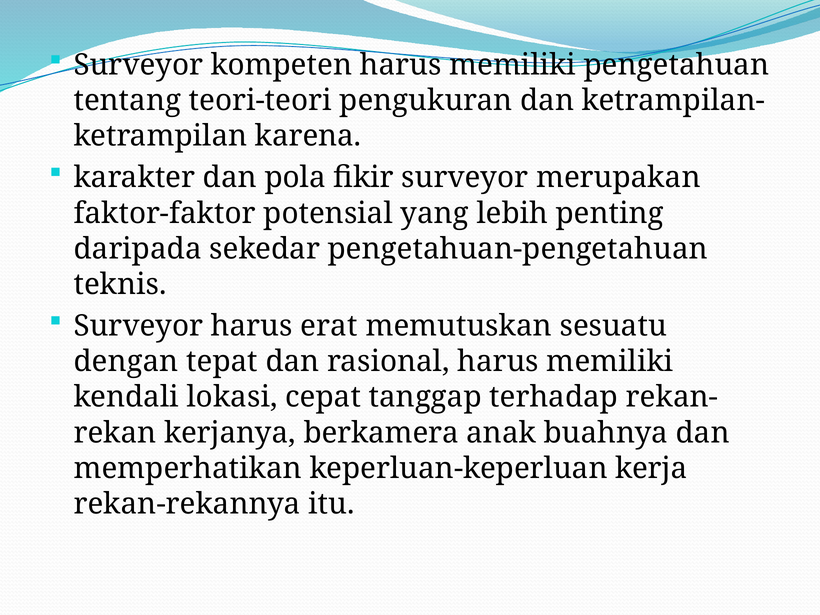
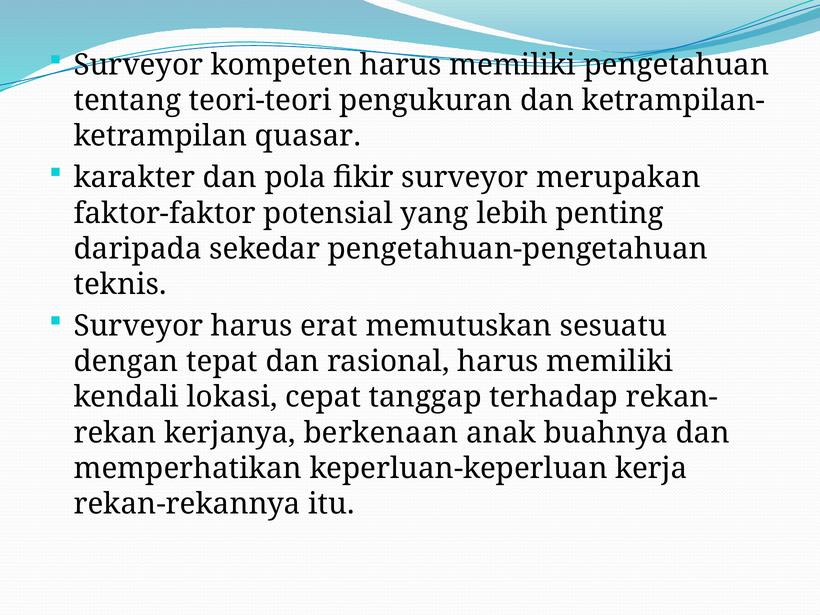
karena: karena -> quasar
berkamera: berkamera -> berkenaan
